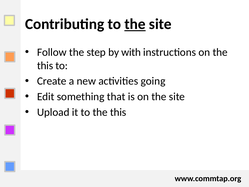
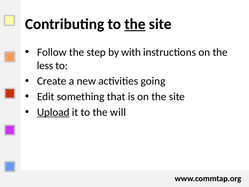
this at (45, 66): this -> less
Upload underline: none -> present
to the this: this -> will
